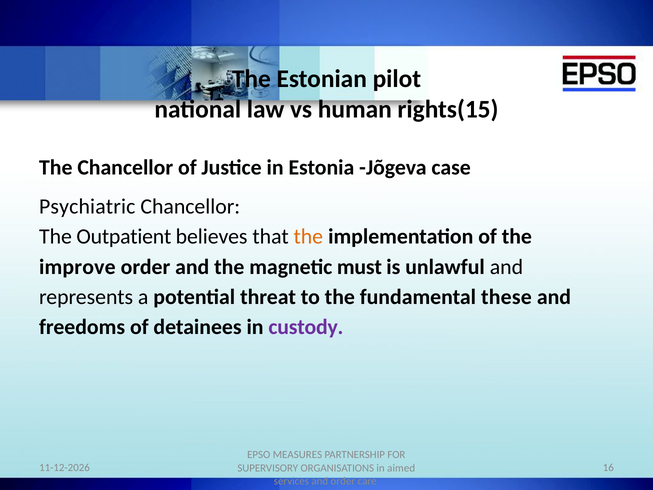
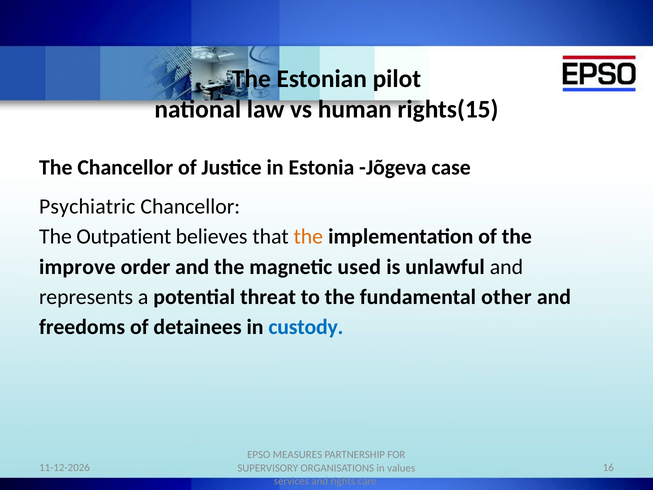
must: must -> used
these: these -> other
custody colour: purple -> blue
aimed: aimed -> values
and order: order -> rights
